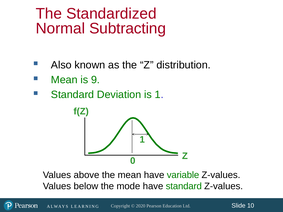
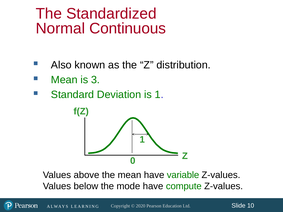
Subtracting: Subtracting -> Continuous
9: 9 -> 3
have standard: standard -> compute
